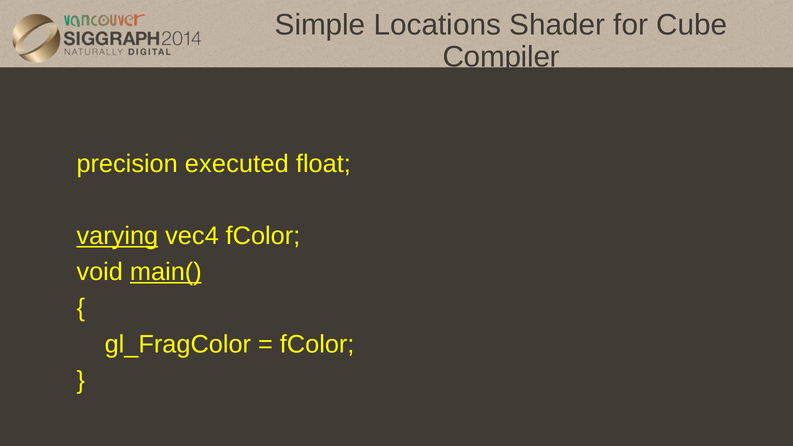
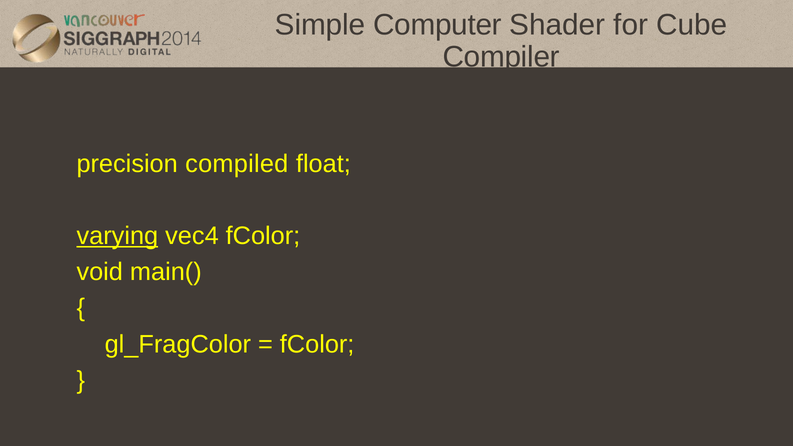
Locations: Locations -> Computer
executed: executed -> compiled
main( underline: present -> none
